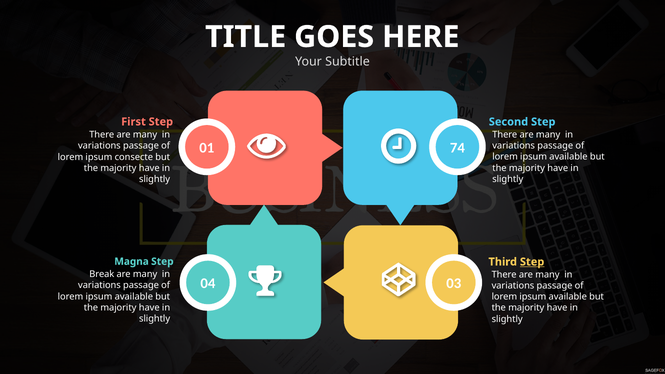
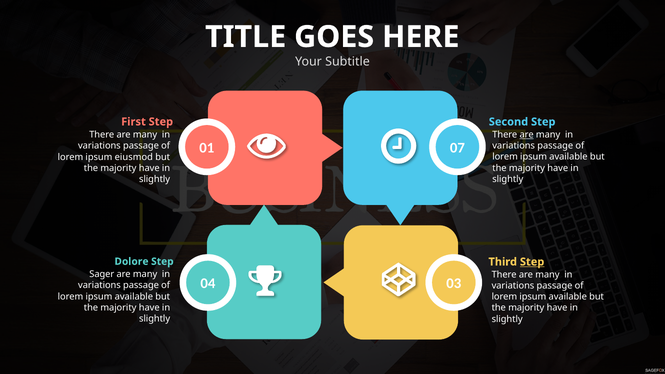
are at (527, 135) underline: none -> present
74: 74 -> 07
consecte: consecte -> eiusmod
Magna: Magna -> Dolore
Break: Break -> Sager
